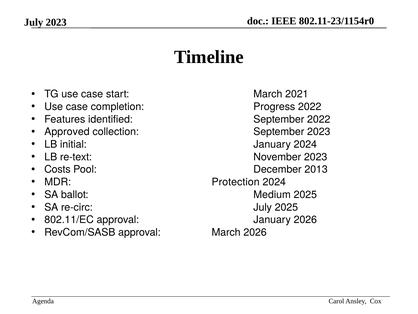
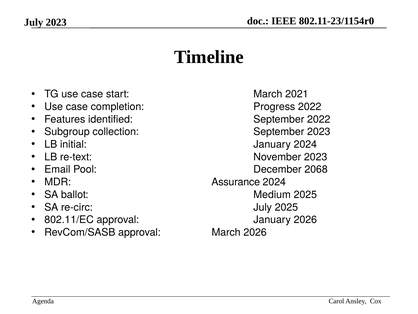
Approved: Approved -> Subgroup
Costs: Costs -> Email
2013: 2013 -> 2068
Protection: Protection -> Assurance
